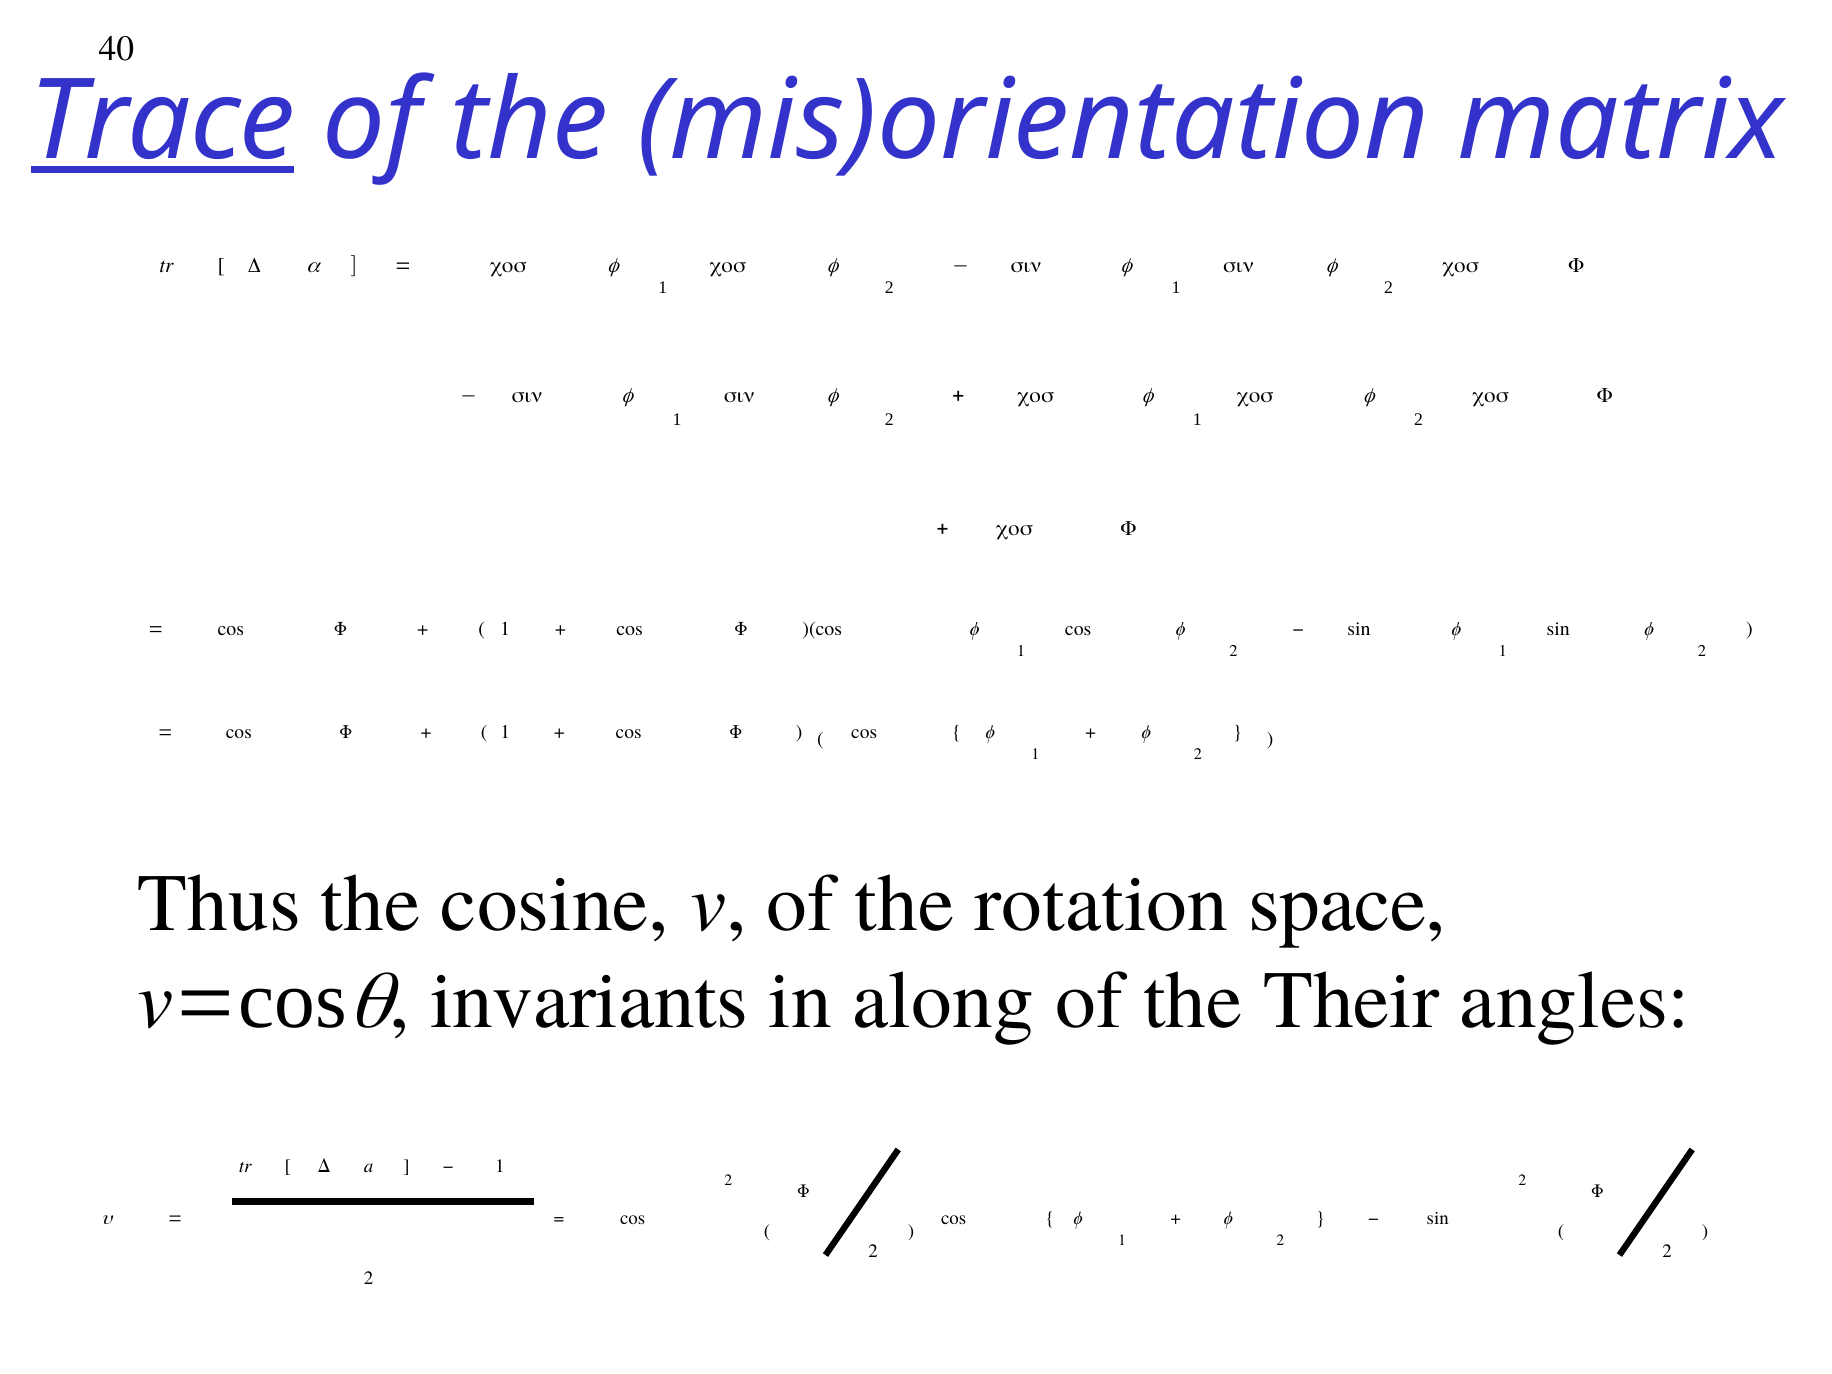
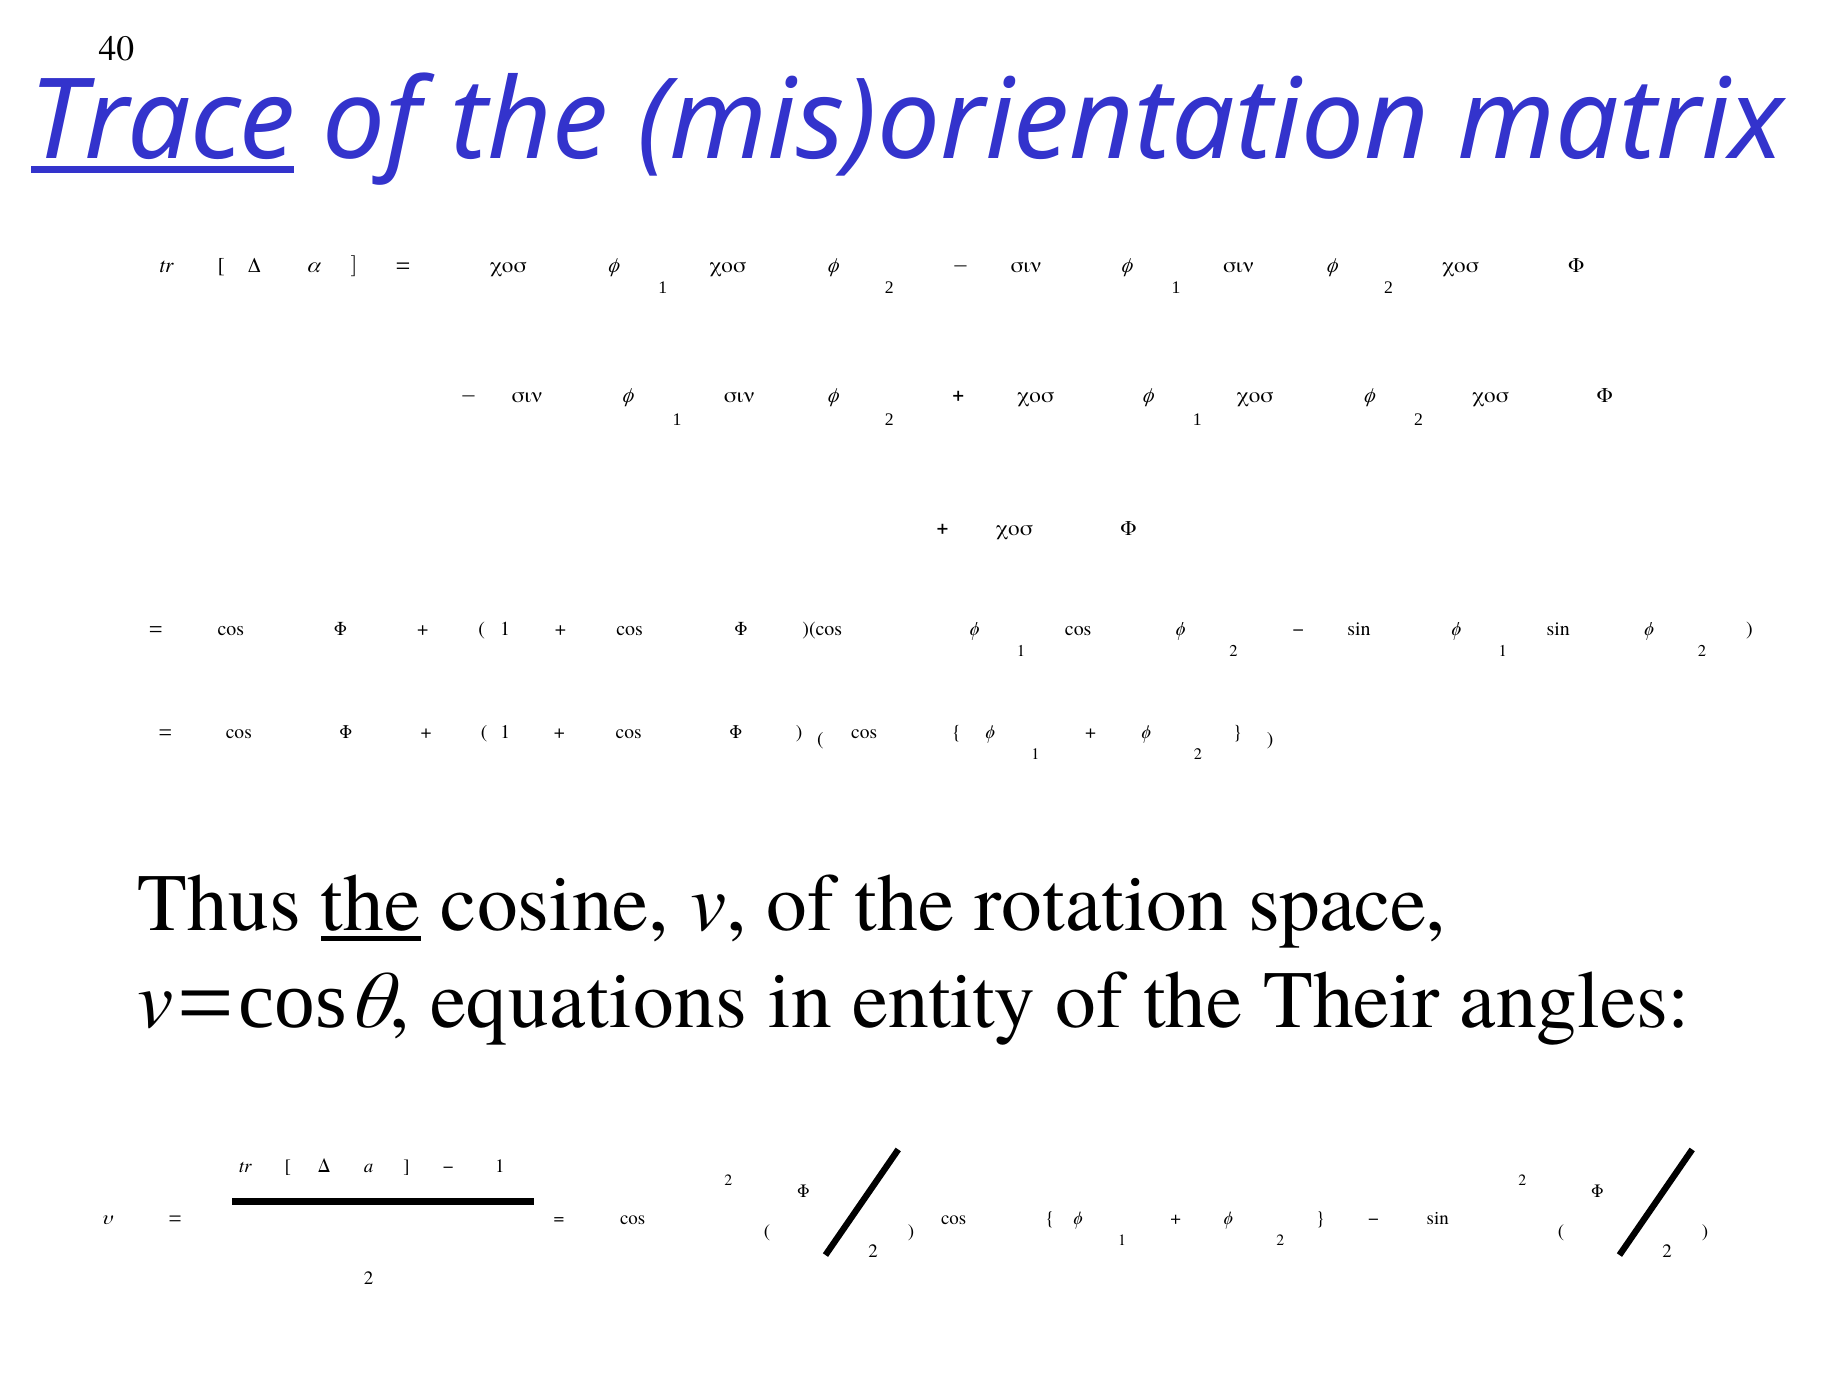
the at (371, 903) underline: none -> present
invariants: invariants -> equations
along: along -> entity
